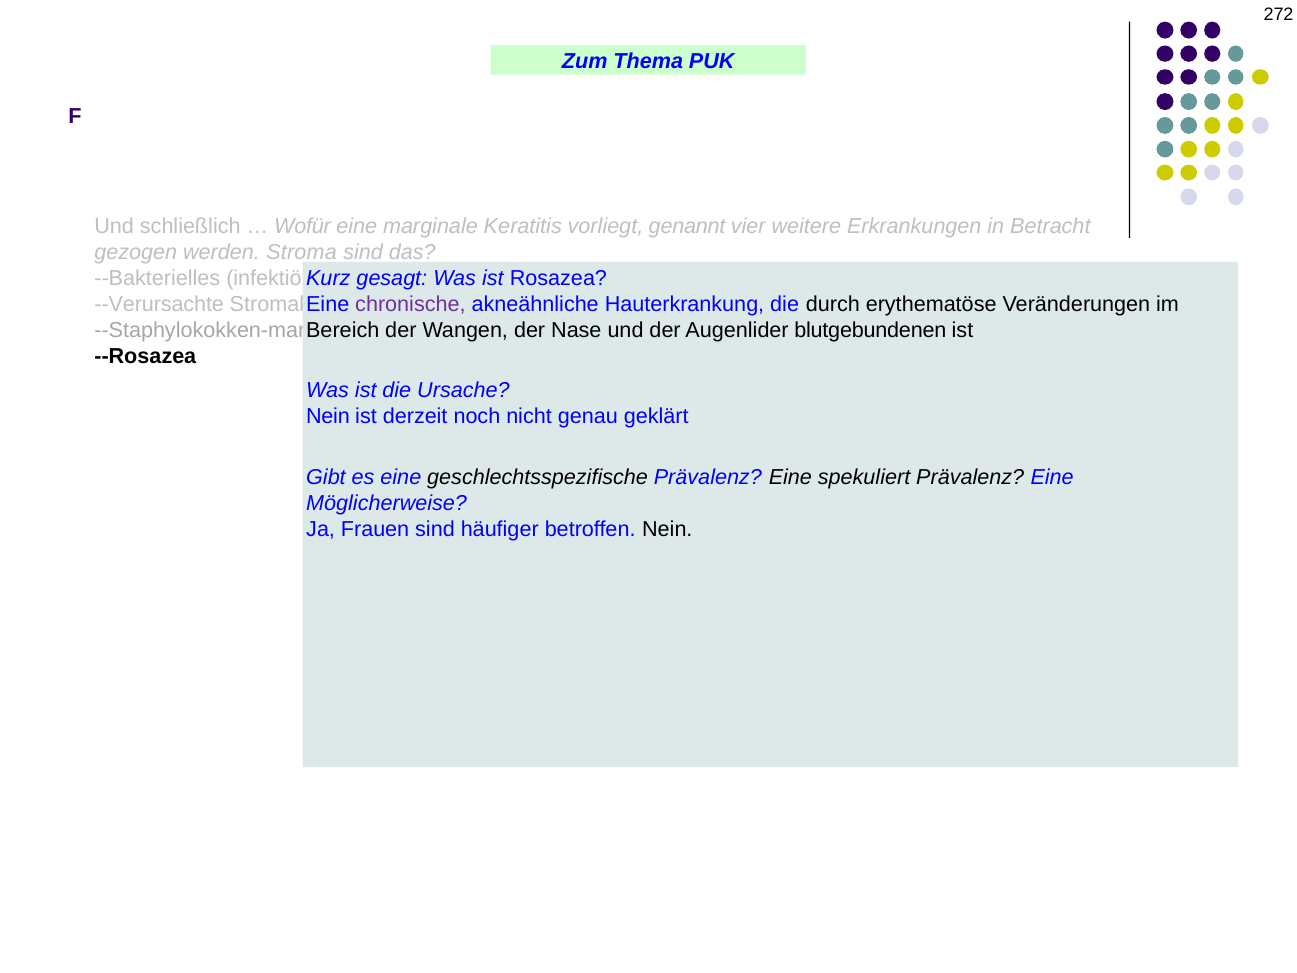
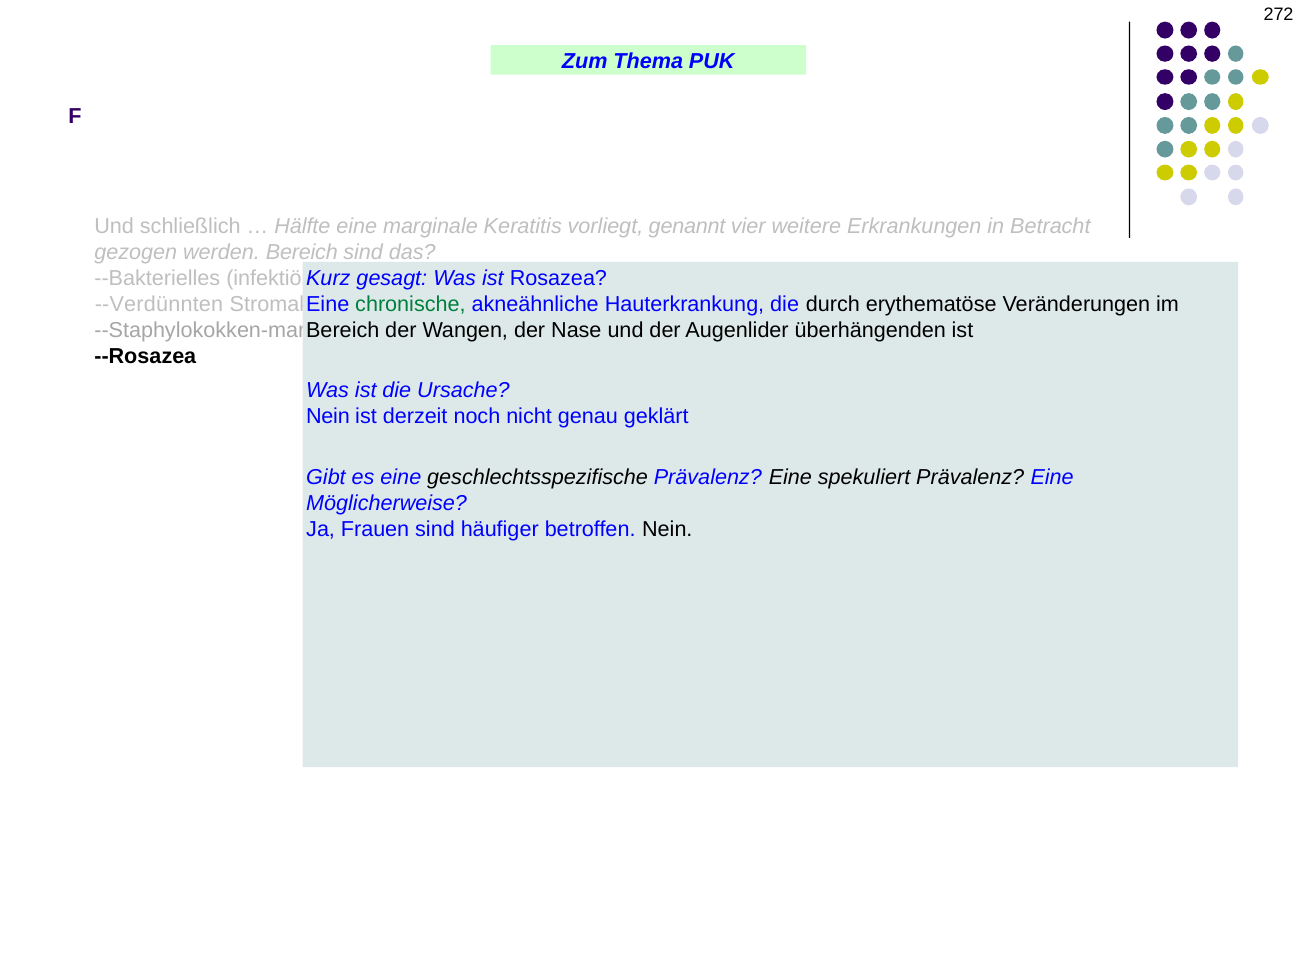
Wofür: Wofür -> Hälfte
werden Stroma: Stroma -> Bereich
--Verursachte: --Verursachte -> --Verdünnten
chronische colour: purple -> green
blutgebundenen: blutgebundenen -> überhängenden
